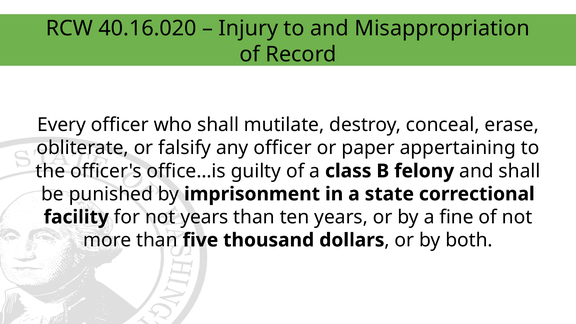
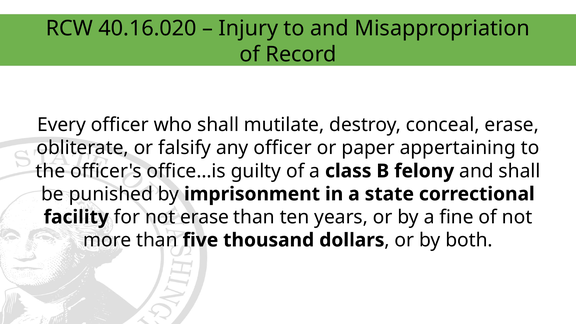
not years: years -> erase
